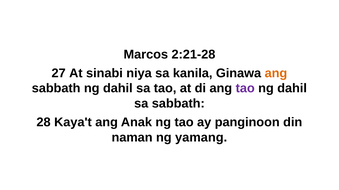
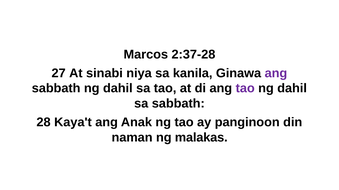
2:21-28: 2:21-28 -> 2:37-28
ang at (276, 73) colour: orange -> purple
yamang: yamang -> malakas
